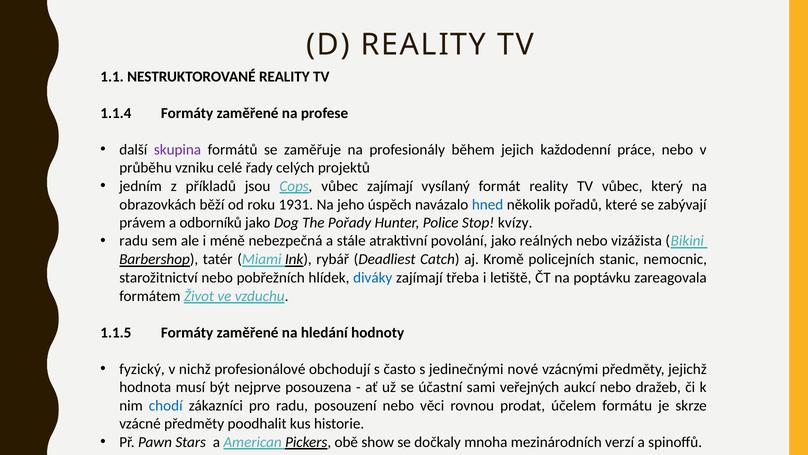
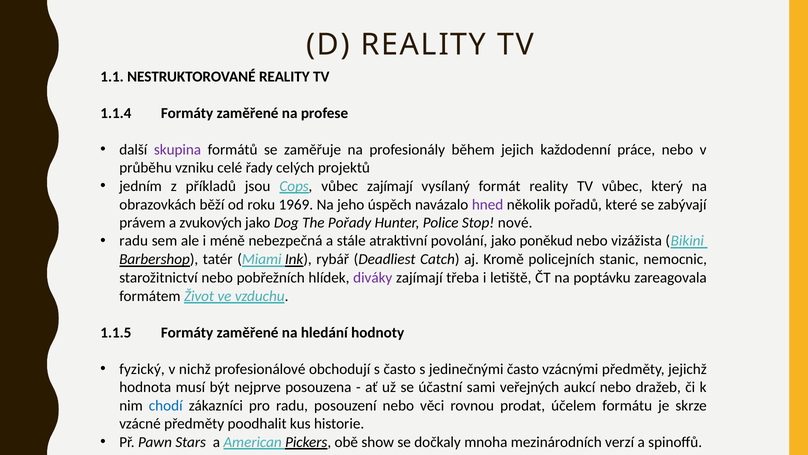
1931: 1931 -> 1969
hned colour: blue -> purple
odborníků: odborníků -> zvukových
kvízy: kvízy -> nové
reálných: reálných -> poněkud
diváky colour: blue -> purple
jedinečnými nové: nové -> často
